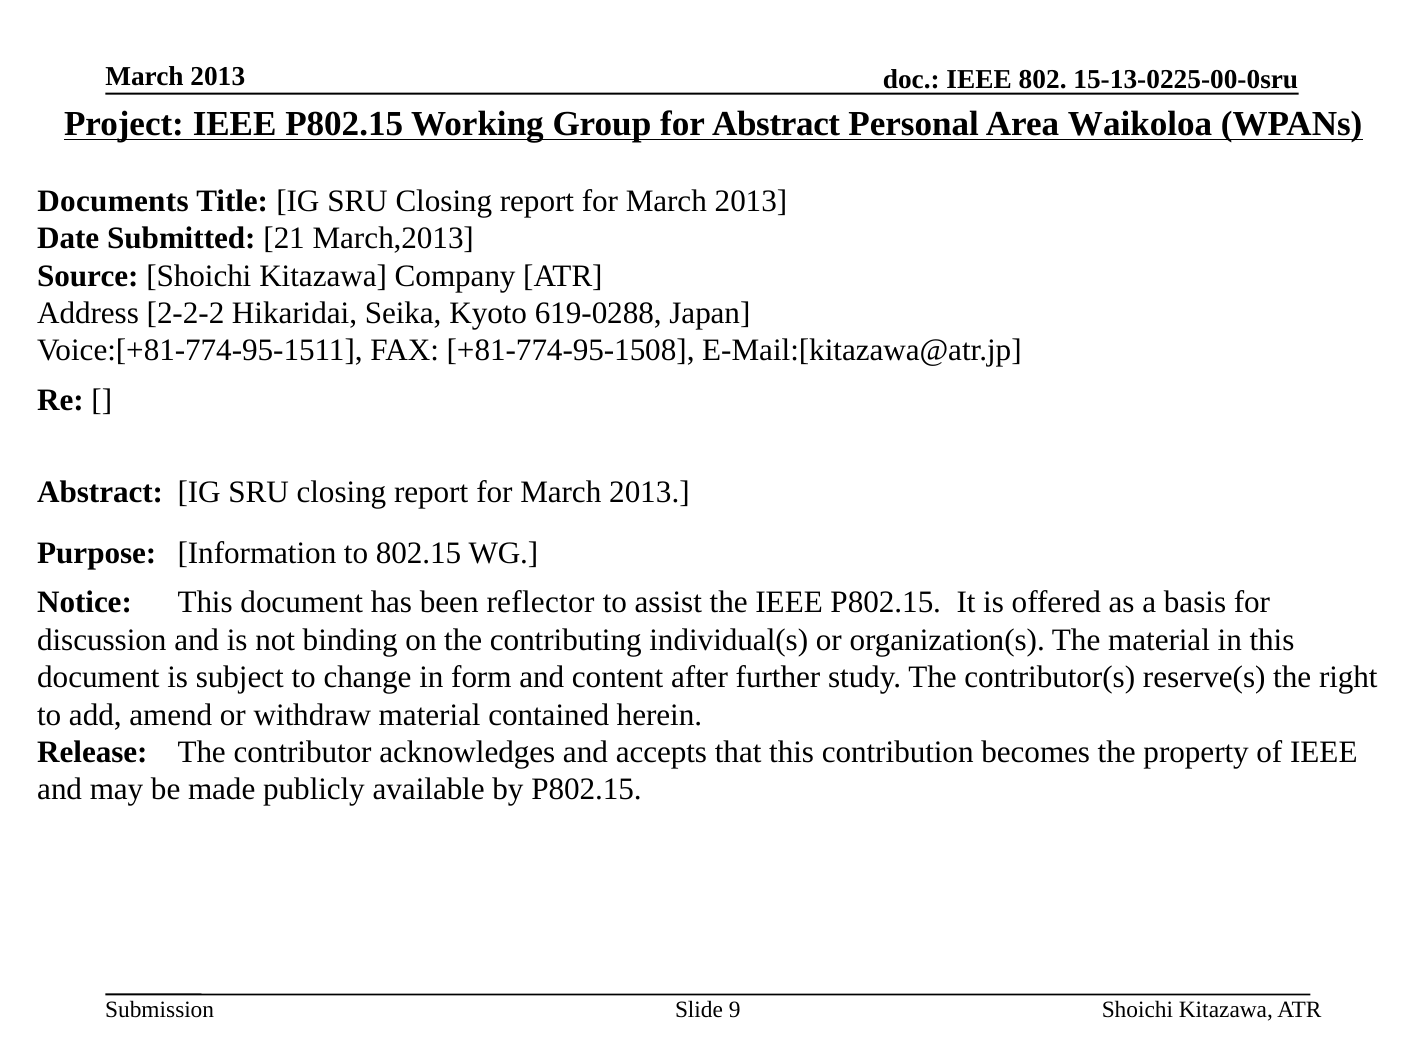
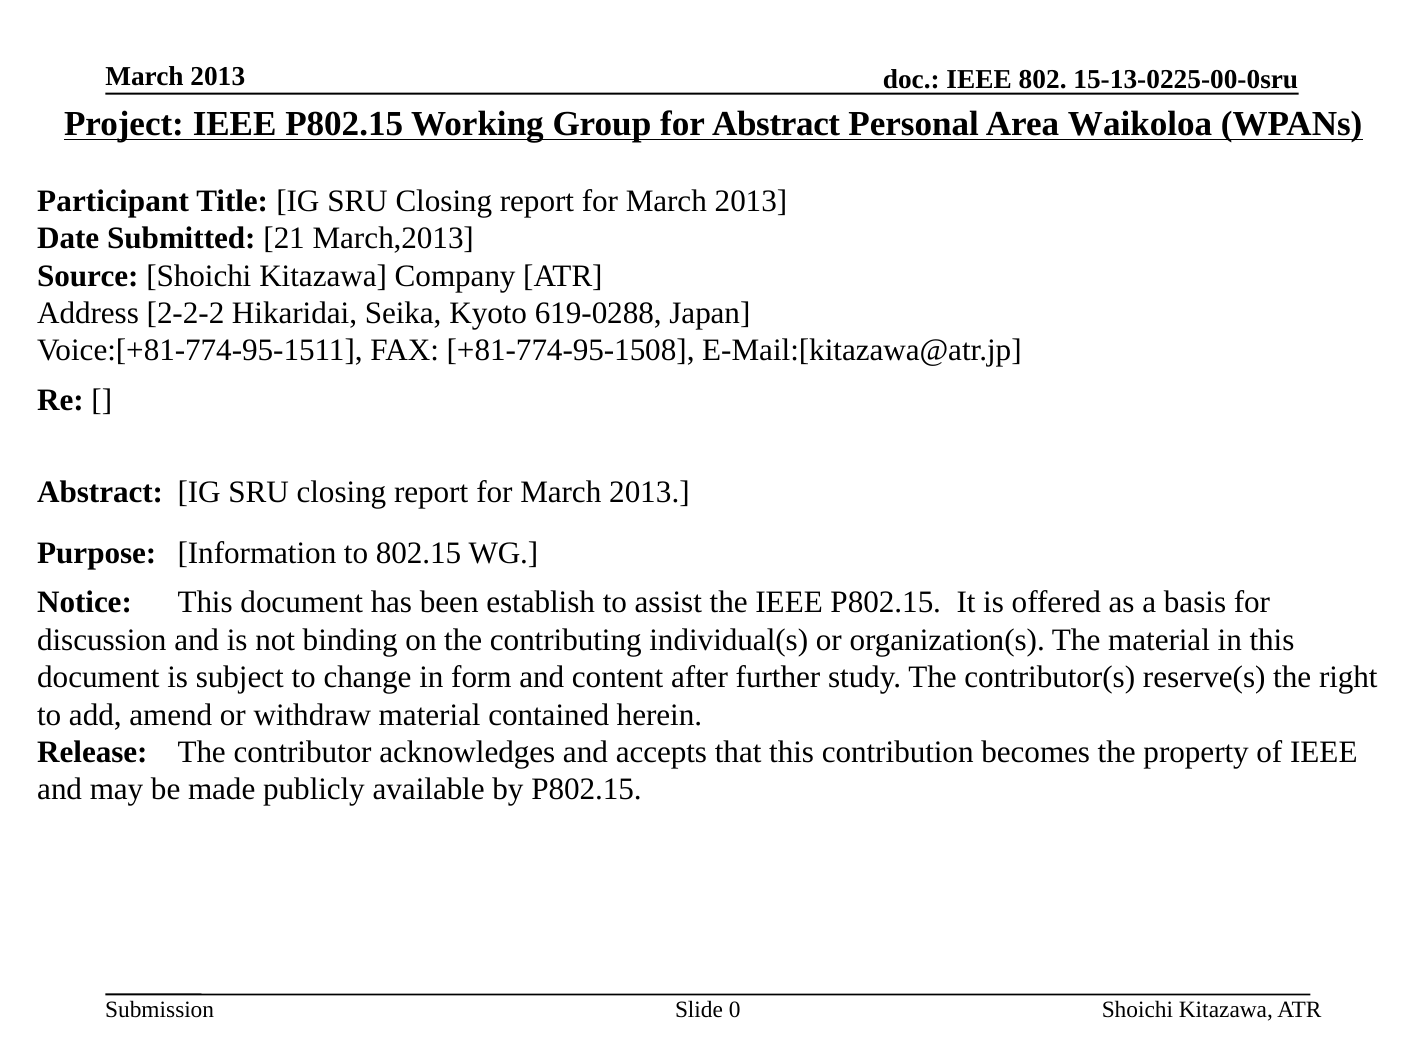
Documents: Documents -> Participant
reflector: reflector -> establish
9: 9 -> 0
